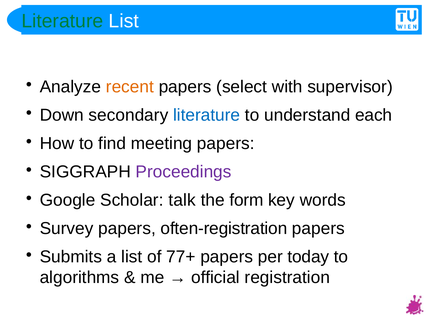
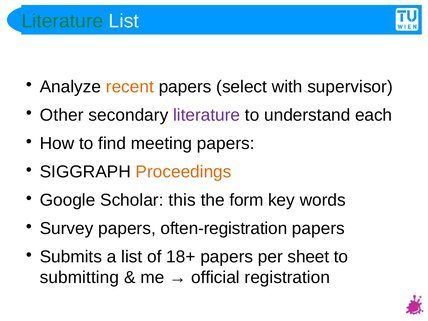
Down: Down -> Other
literature at (207, 115) colour: blue -> purple
Proceedings colour: purple -> orange
talk: talk -> this
77+: 77+ -> 18+
today: today -> sheet
algorithms: algorithms -> submitting
